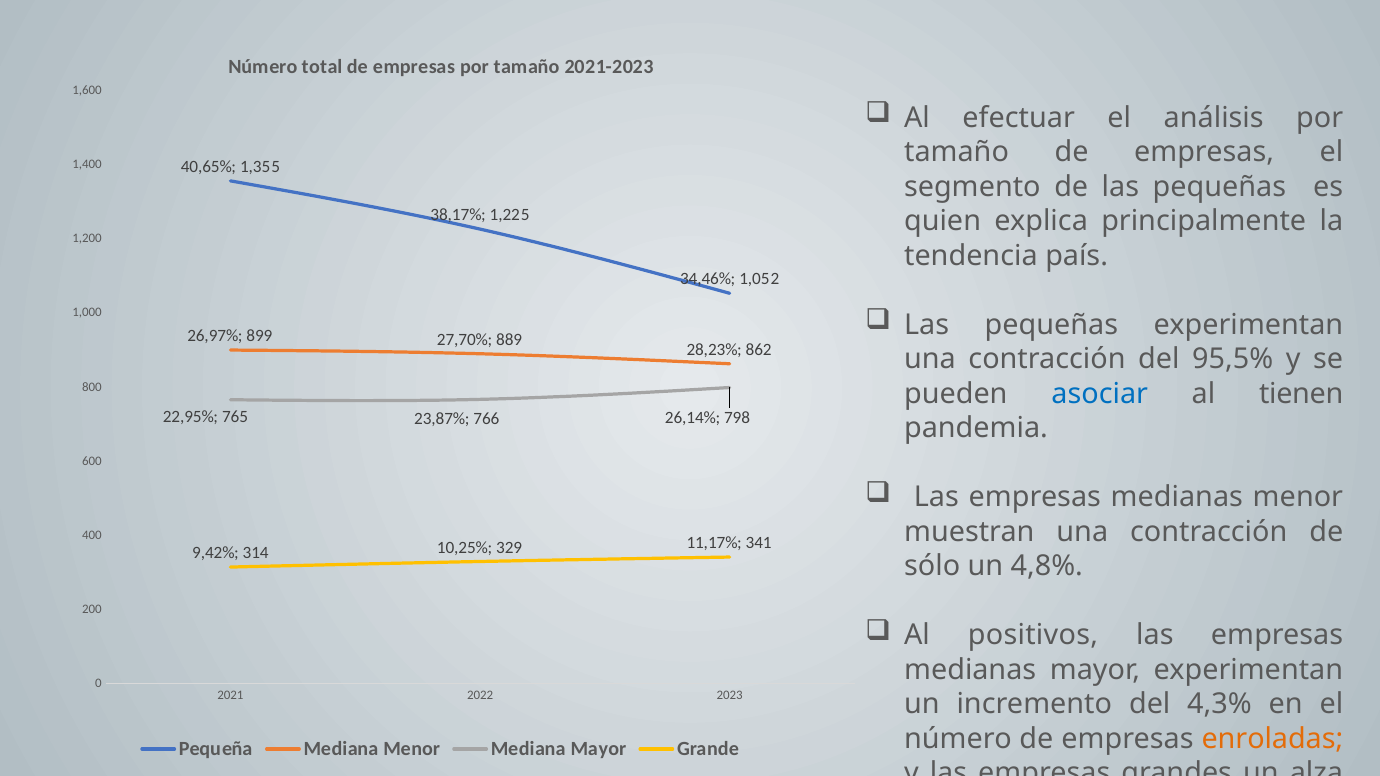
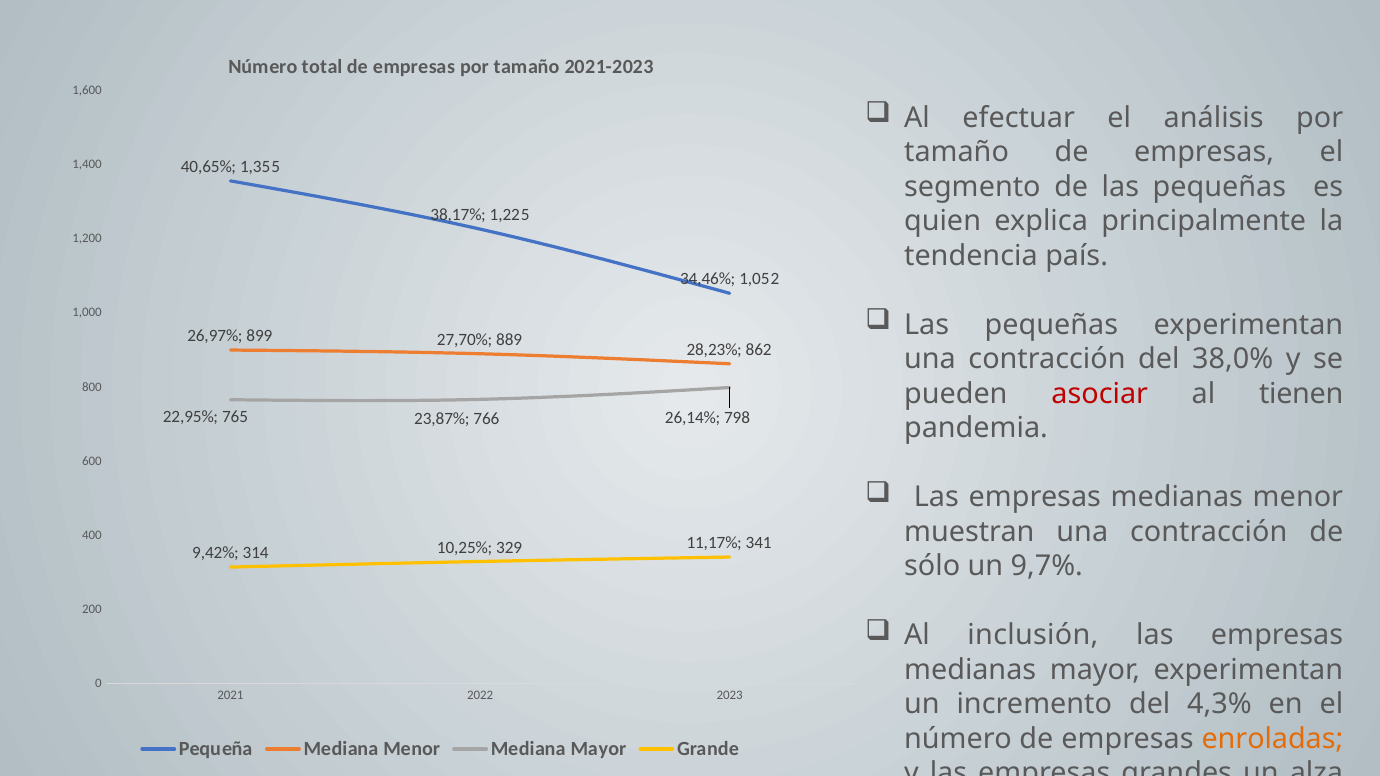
95,5%: 95,5% -> 38,0%
asociar colour: blue -> red
4,8%: 4,8% -> 9,7%
positivos: positivos -> inclusión
